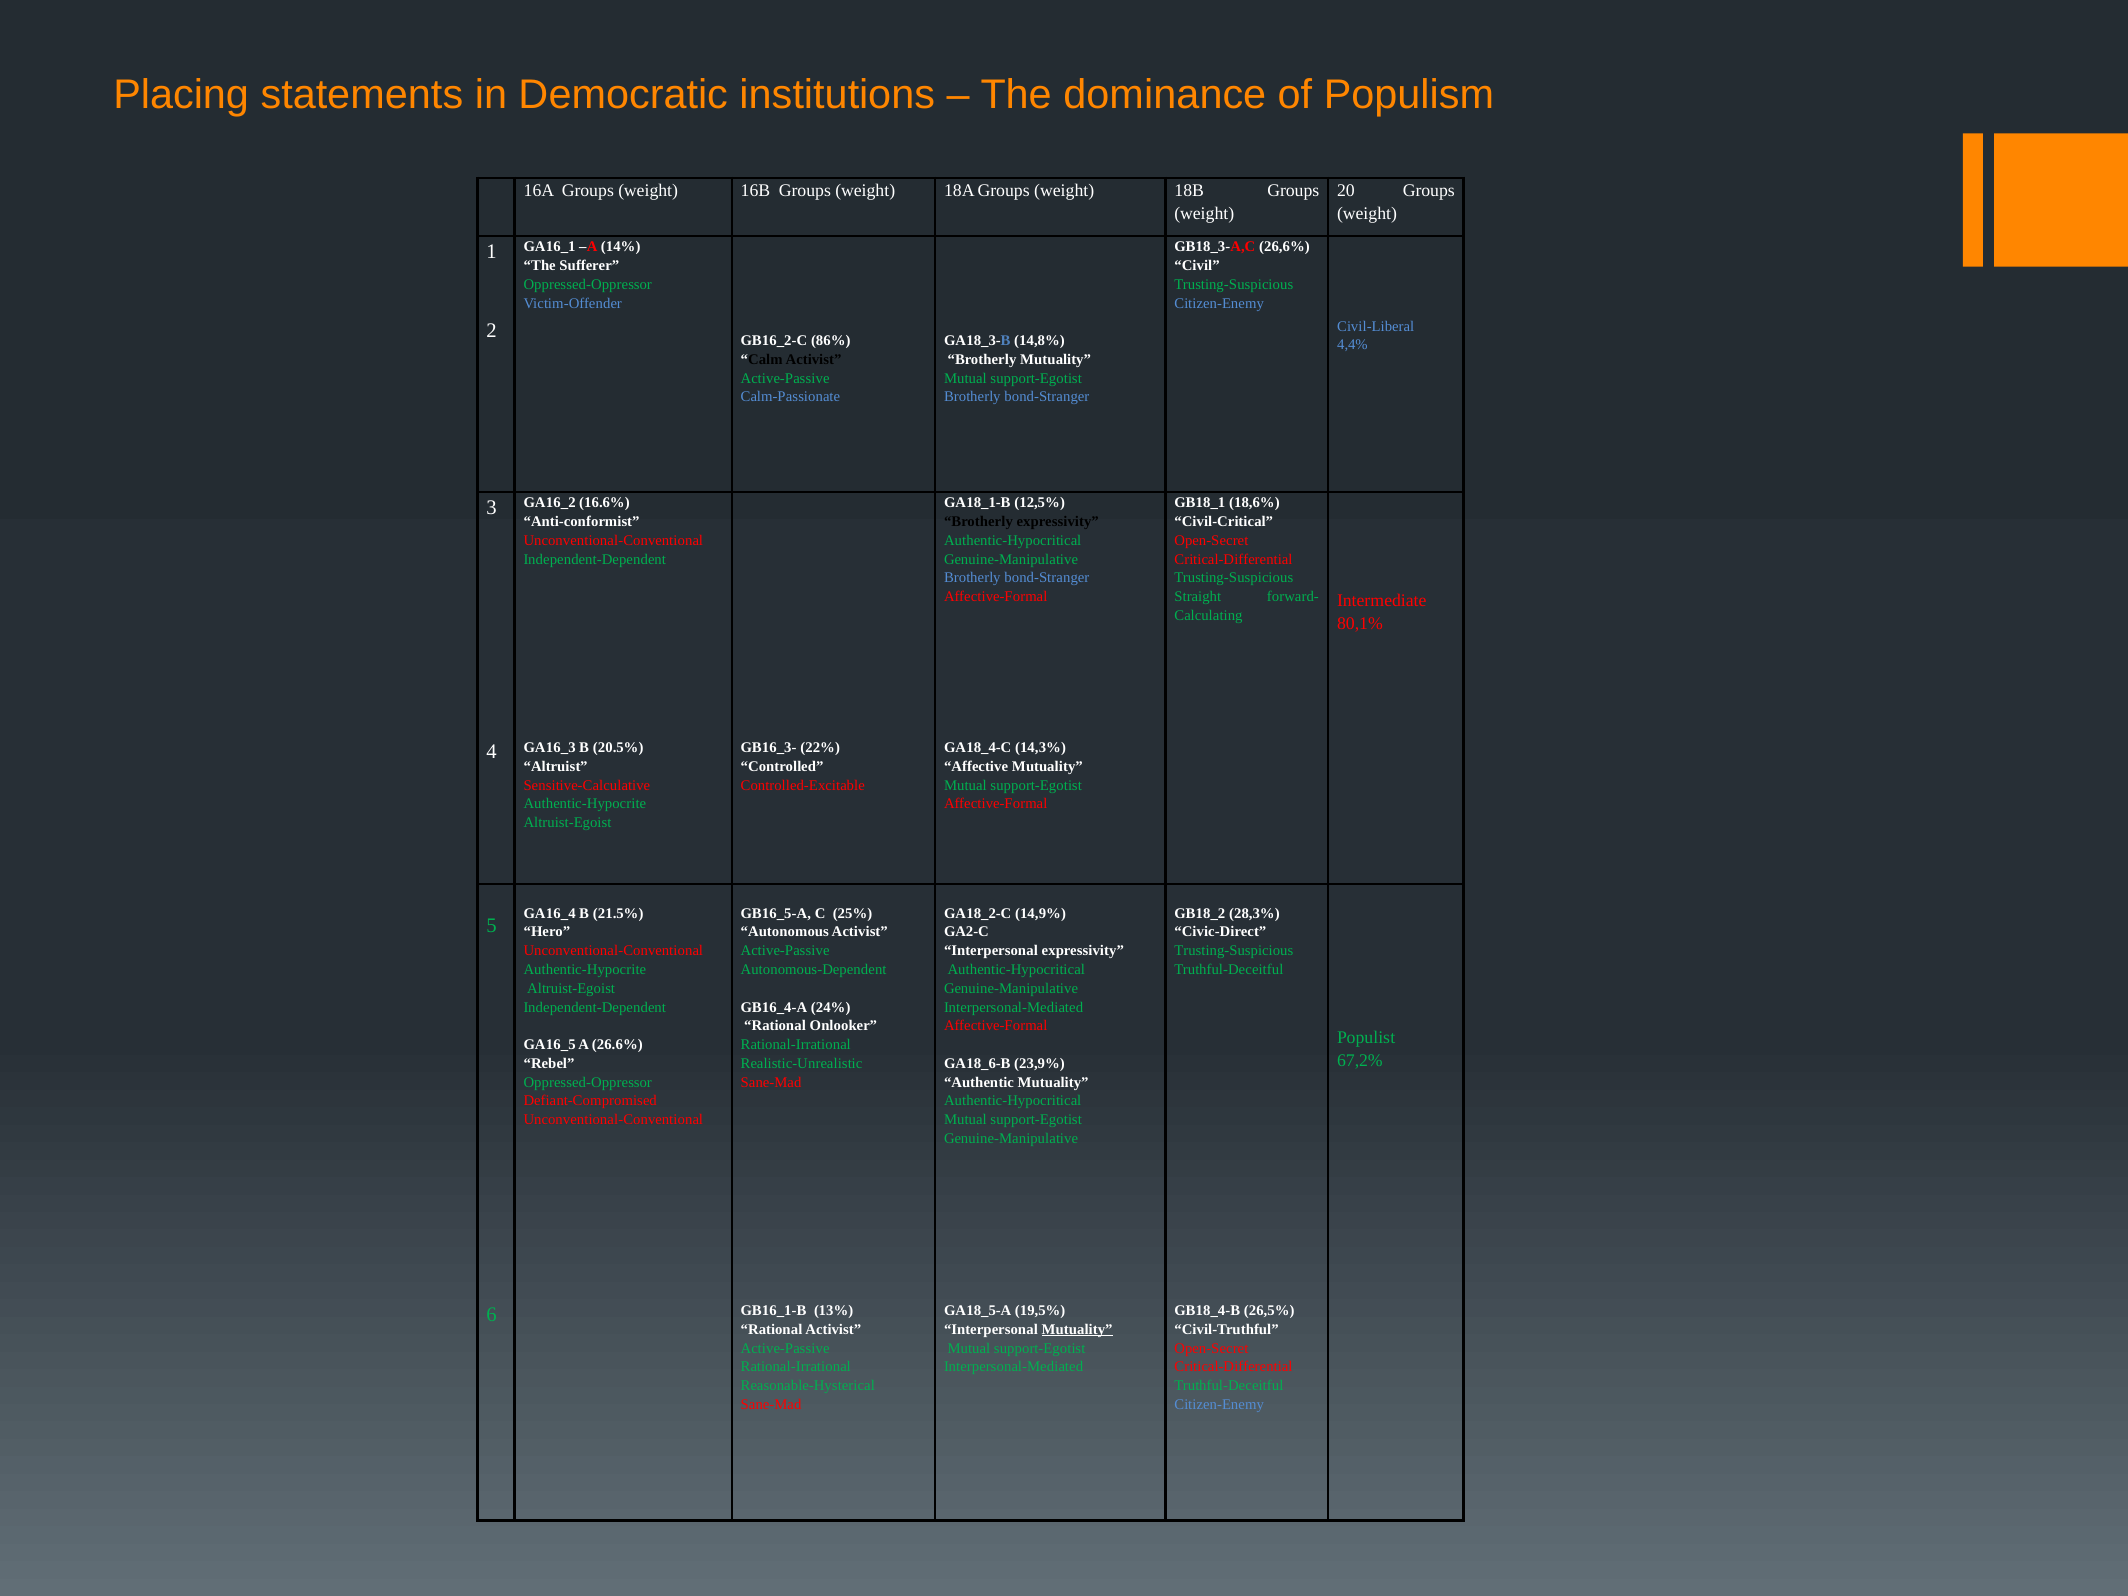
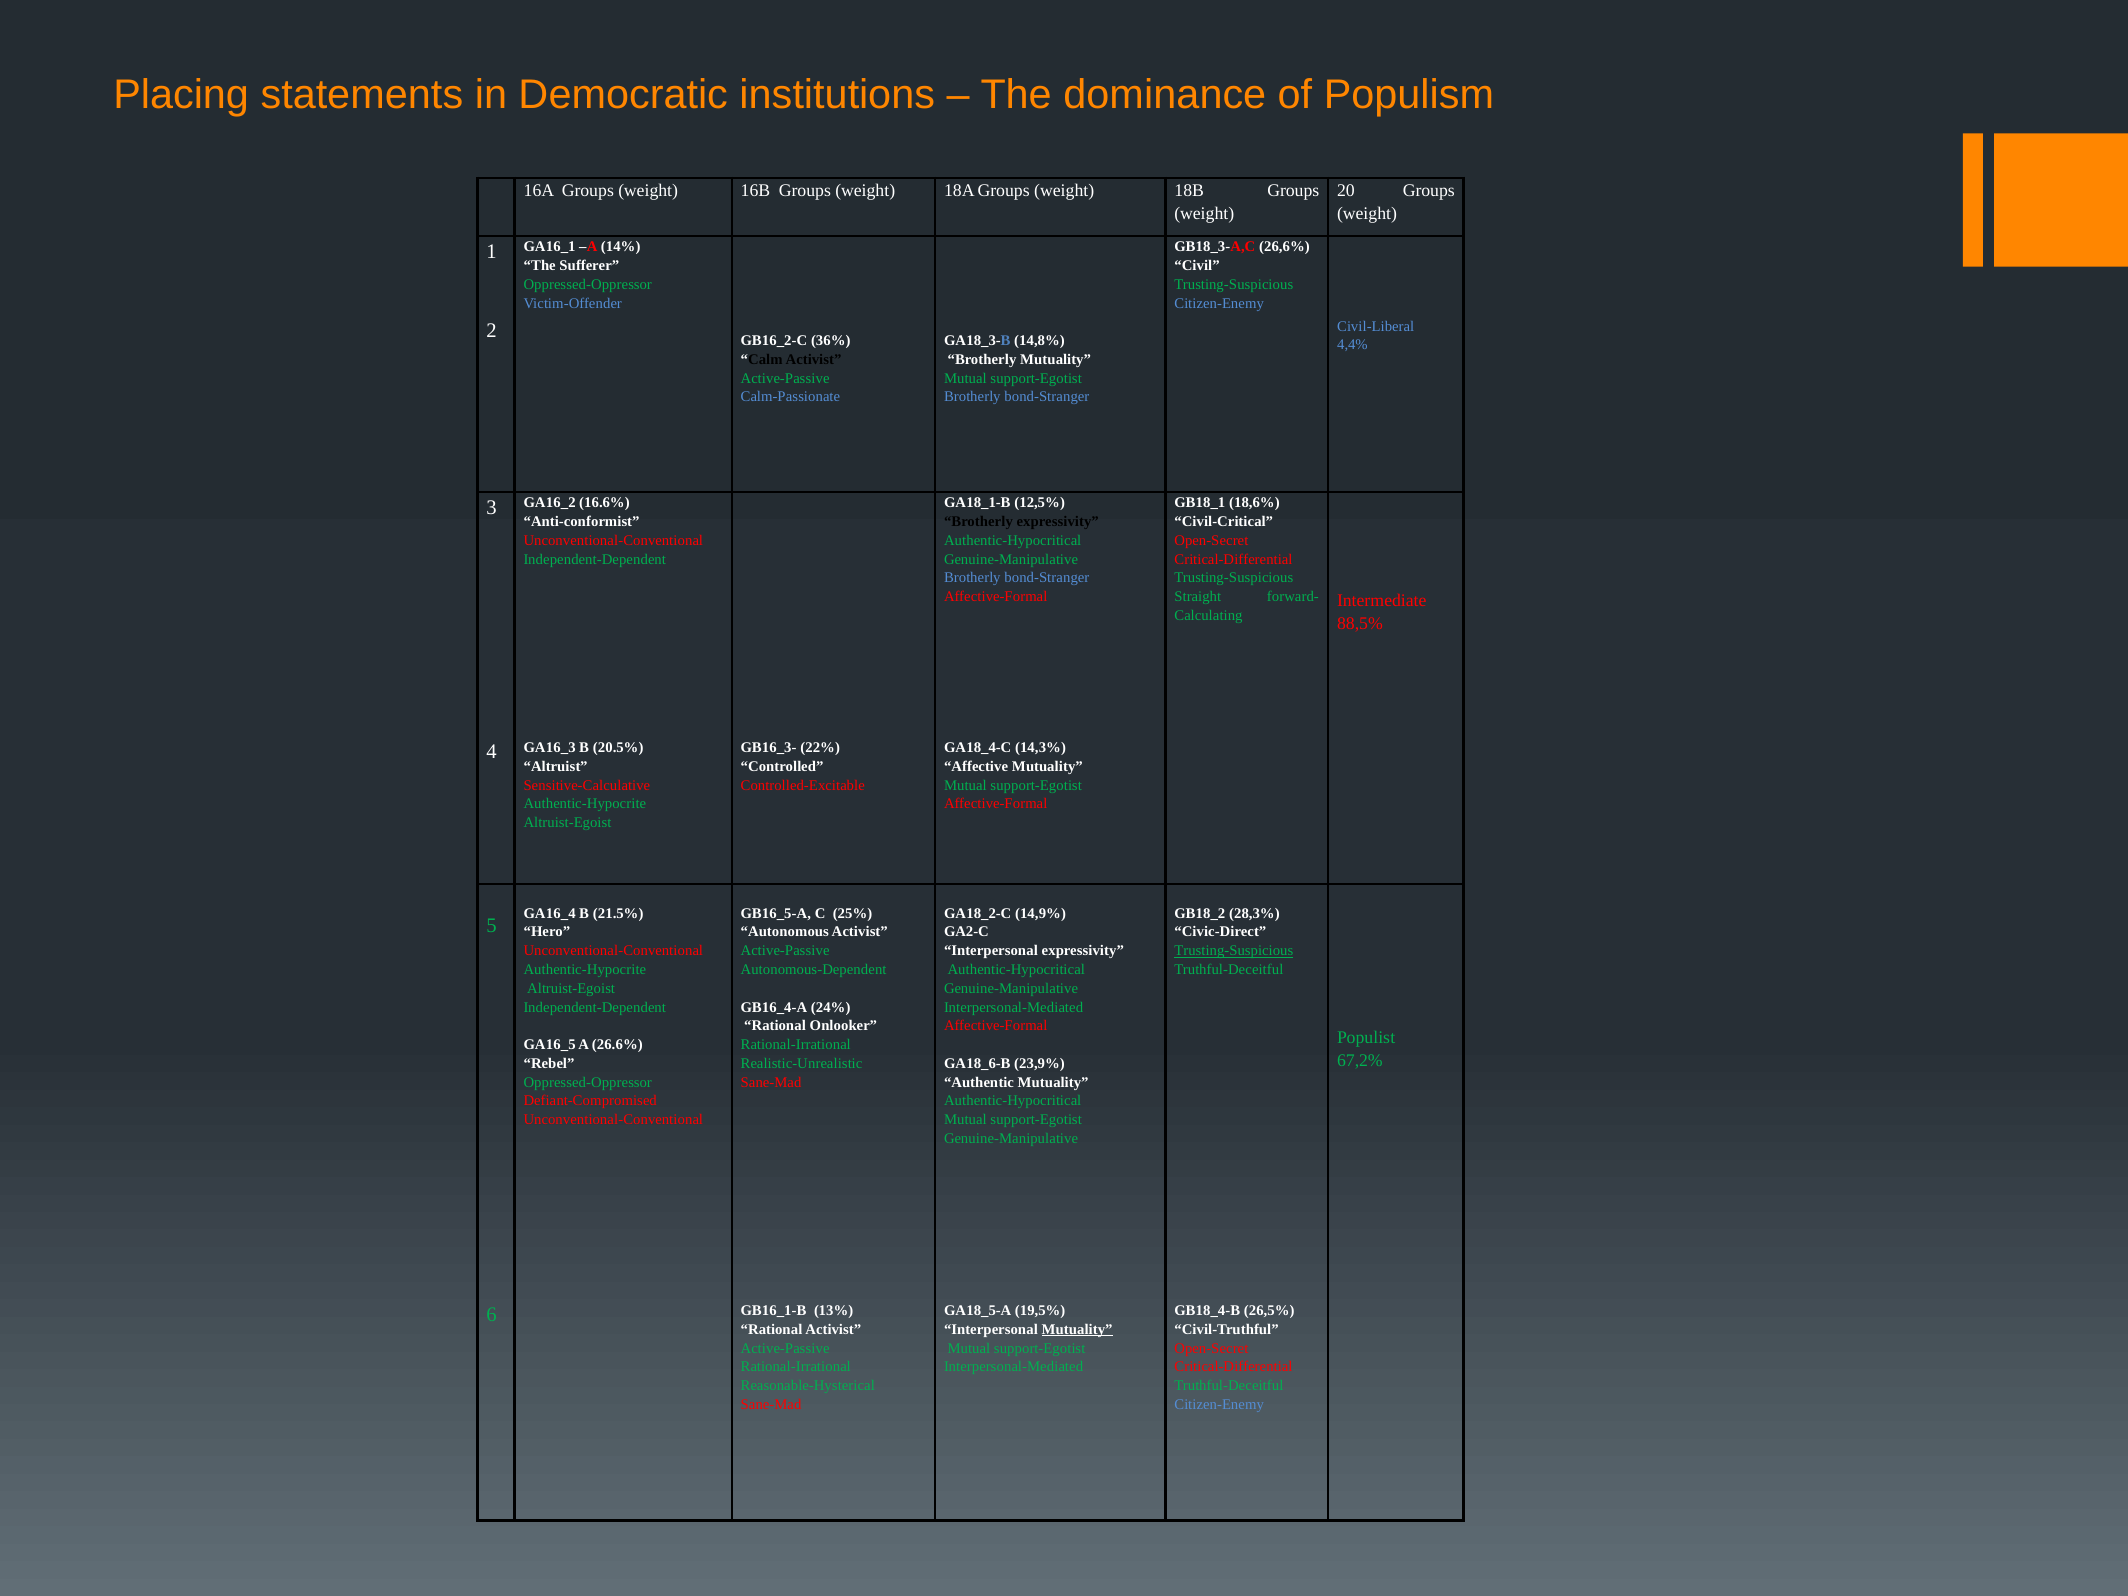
86%: 86% -> 36%
80,1%: 80,1% -> 88,5%
Trusting-Suspicious at (1234, 951) underline: none -> present
